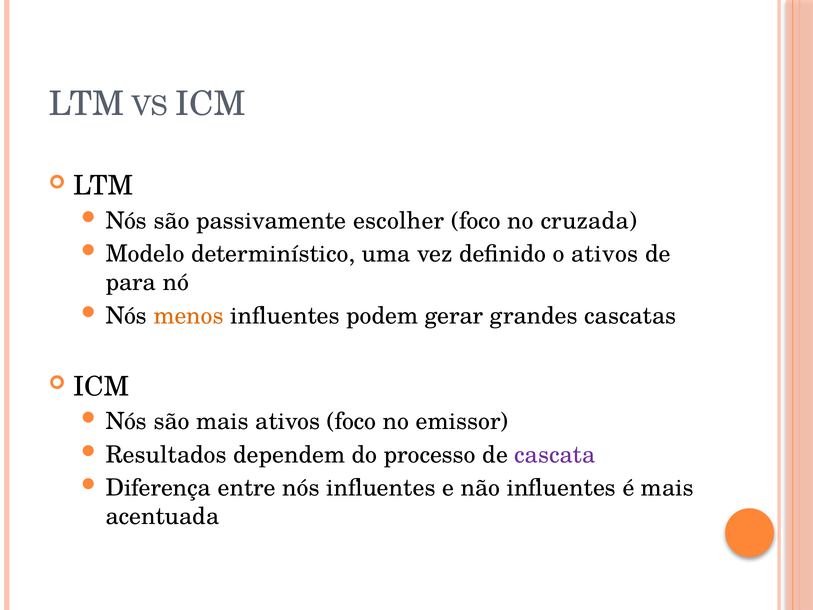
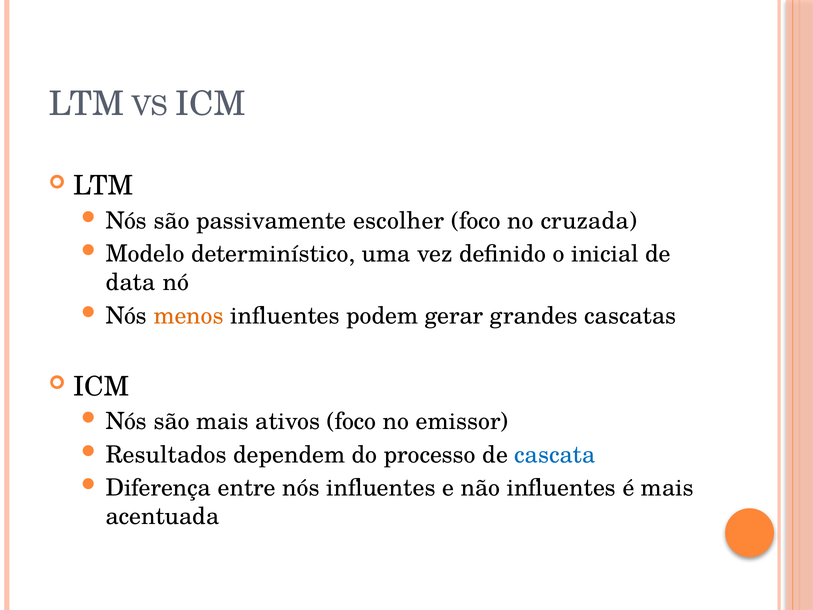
o ativos: ativos -> inicial
para: para -> data
cascata colour: purple -> blue
